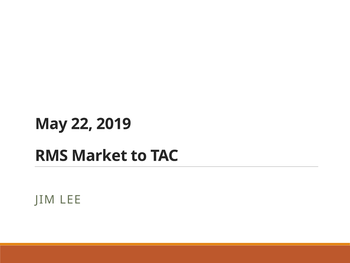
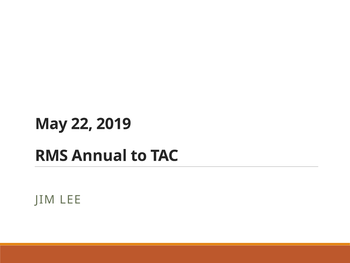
Market: Market -> Annual
